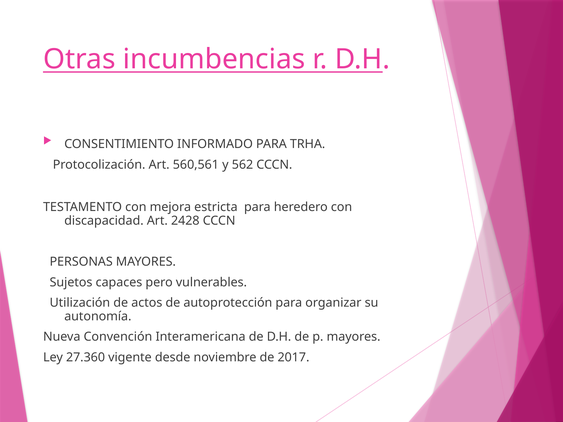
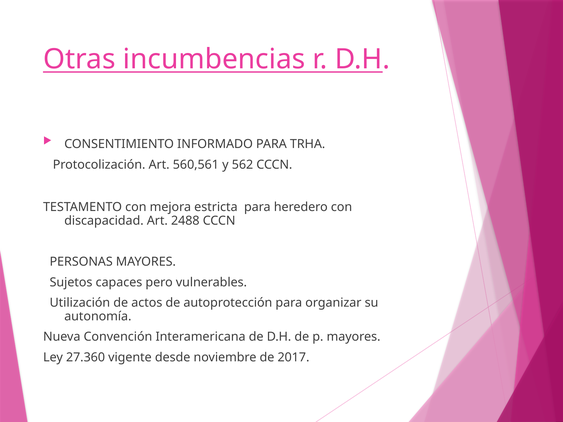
2428: 2428 -> 2488
